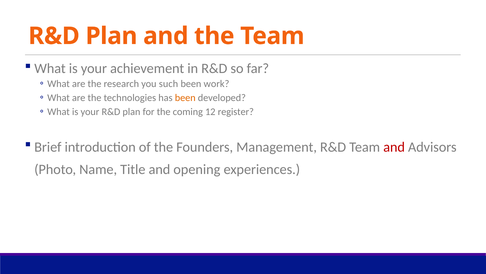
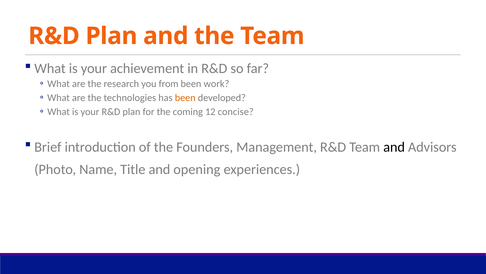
such: such -> from
register: register -> concise
and at (394, 147) colour: red -> black
